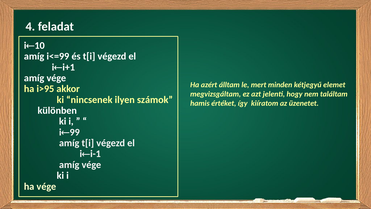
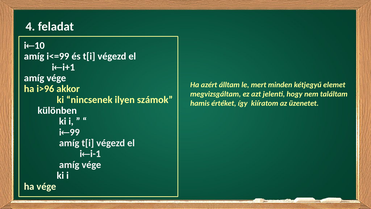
i>95: i>95 -> i>96
